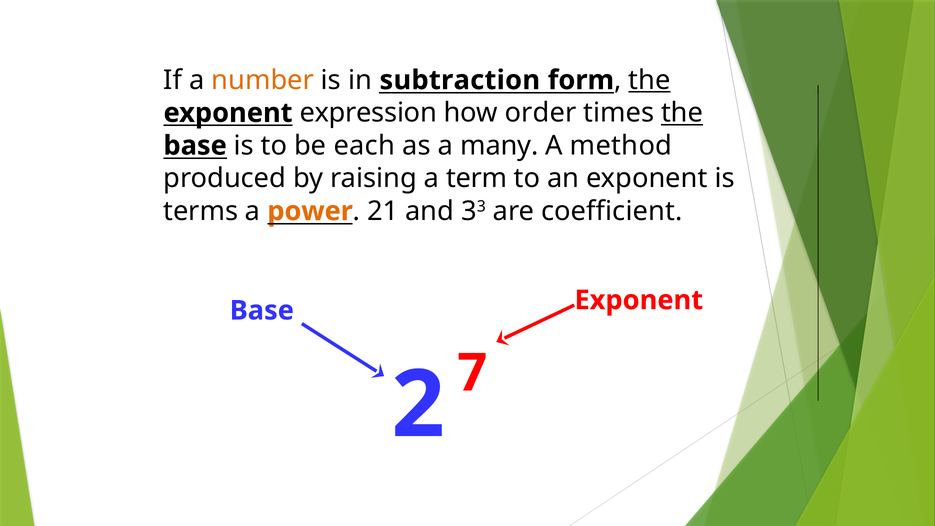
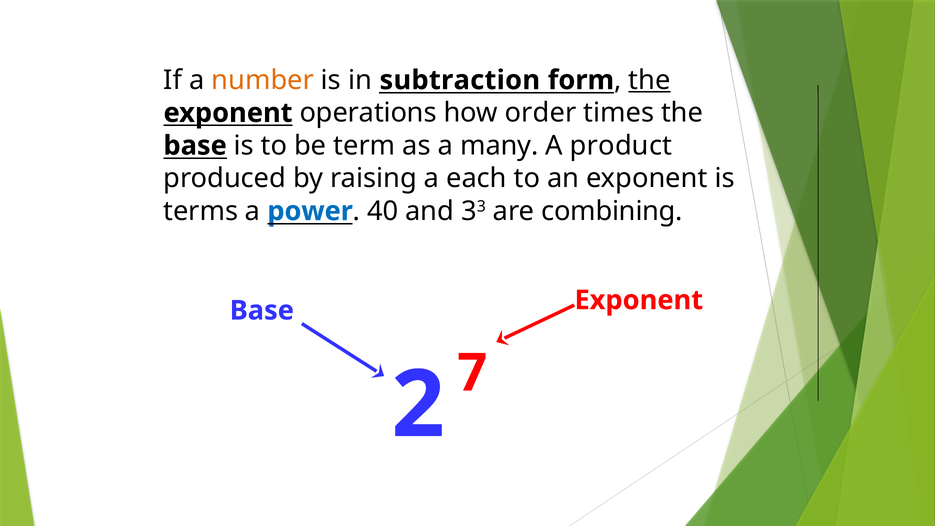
expression: expression -> operations
the at (682, 113) underline: present -> none
each: each -> term
method: method -> product
term: term -> each
power colour: orange -> blue
21: 21 -> 40
coefficient: coefficient -> combining
